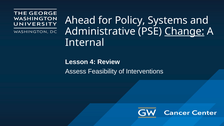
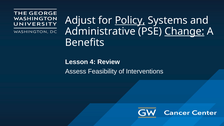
Ahead: Ahead -> Adjust
Policy underline: none -> present
Internal: Internal -> Benefits
